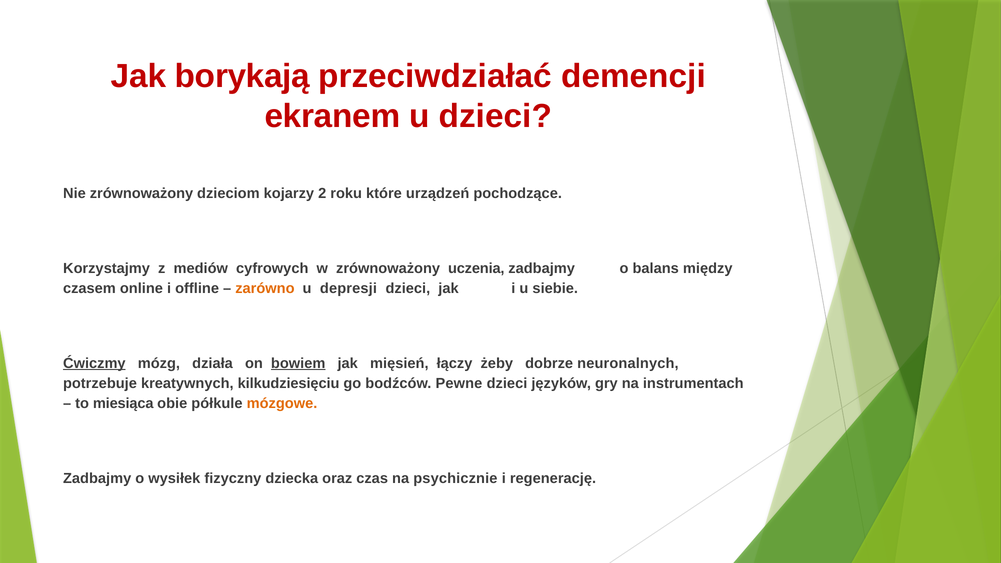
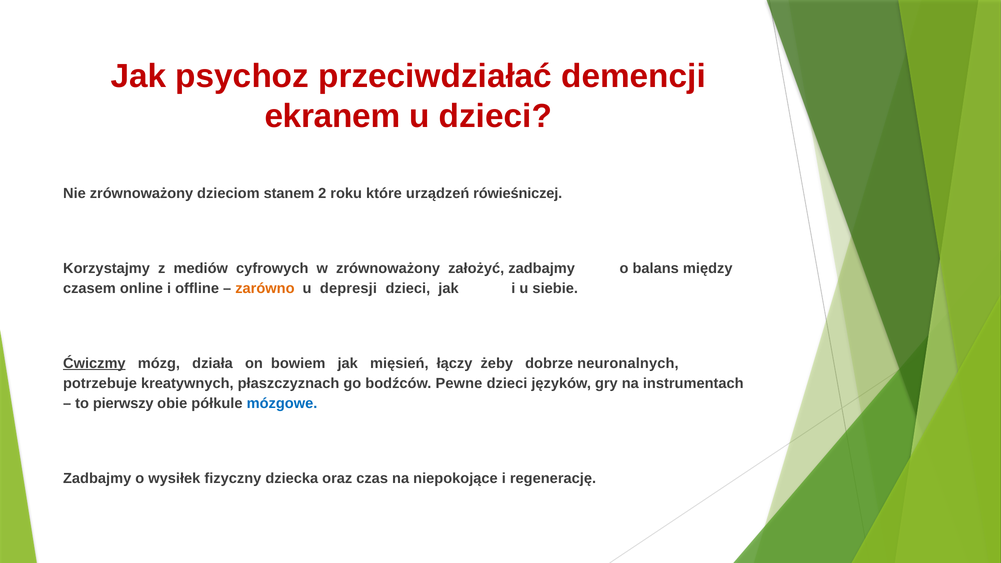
borykają: borykają -> psychoz
kojarzy: kojarzy -> stanem
pochodzące: pochodzące -> rówieśniczej
uczenia: uczenia -> założyć
bowiem underline: present -> none
kilkudziesięciu: kilkudziesięciu -> płaszczyznach
miesiąca: miesiąca -> pierwszy
mózgowe colour: orange -> blue
psychicznie: psychicznie -> niepokojące
